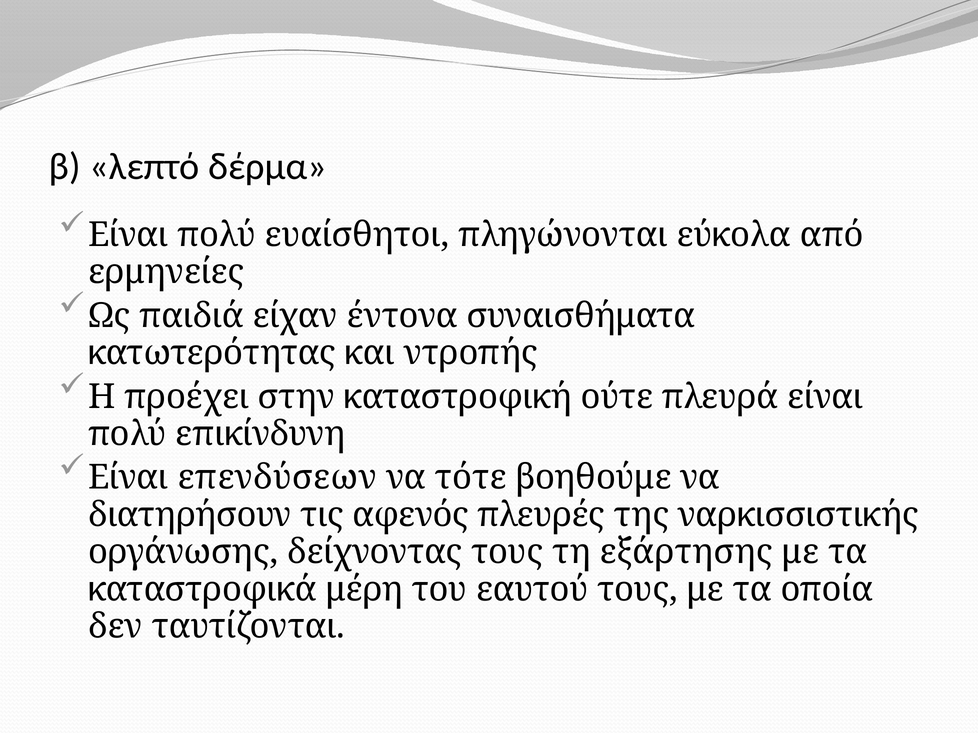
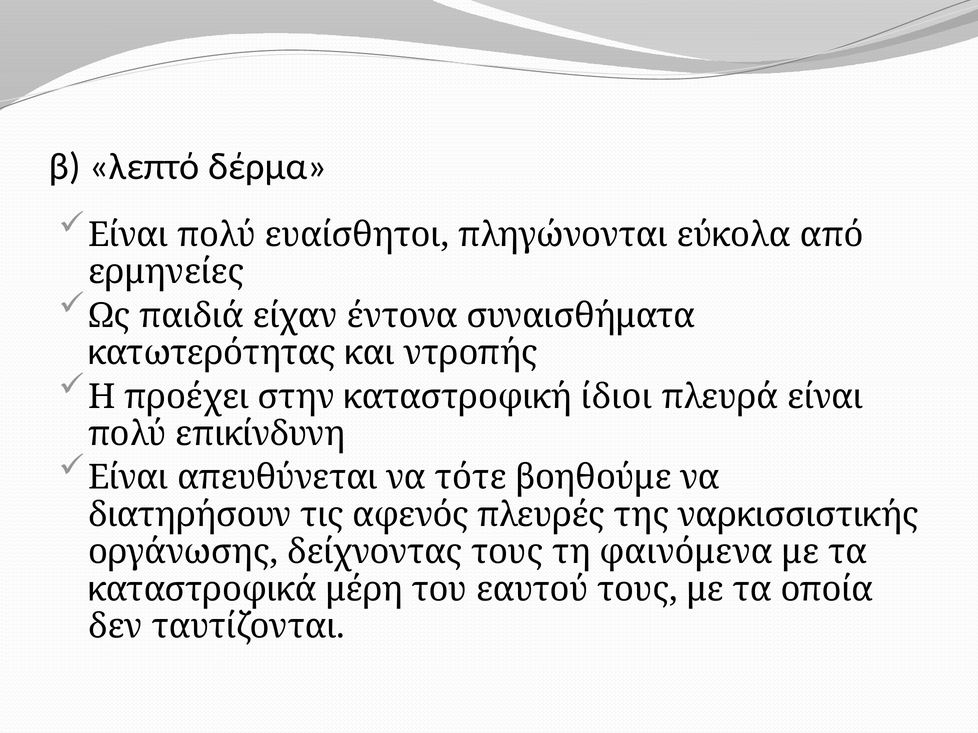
ούτε: ούτε -> ίδιοι
επενδύσεων: επενδύσεων -> απευθύνεται
εξάρτησης: εξάρτησης -> φαινόμενα
